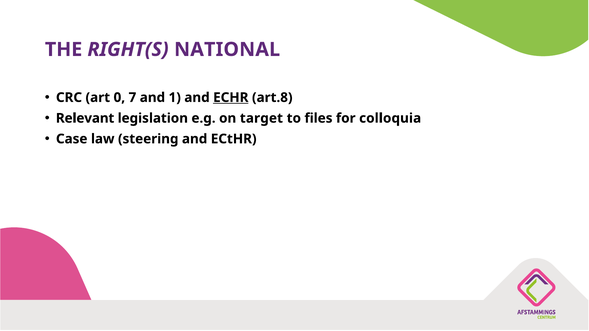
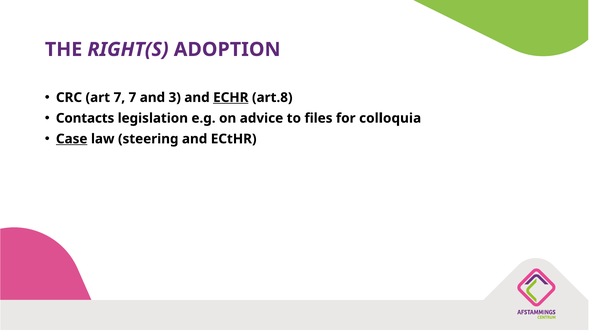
NATIONAL: NATIONAL -> ADOPTION
art 0: 0 -> 7
1: 1 -> 3
Relevant: Relevant -> Contacts
target: target -> advice
Case underline: none -> present
